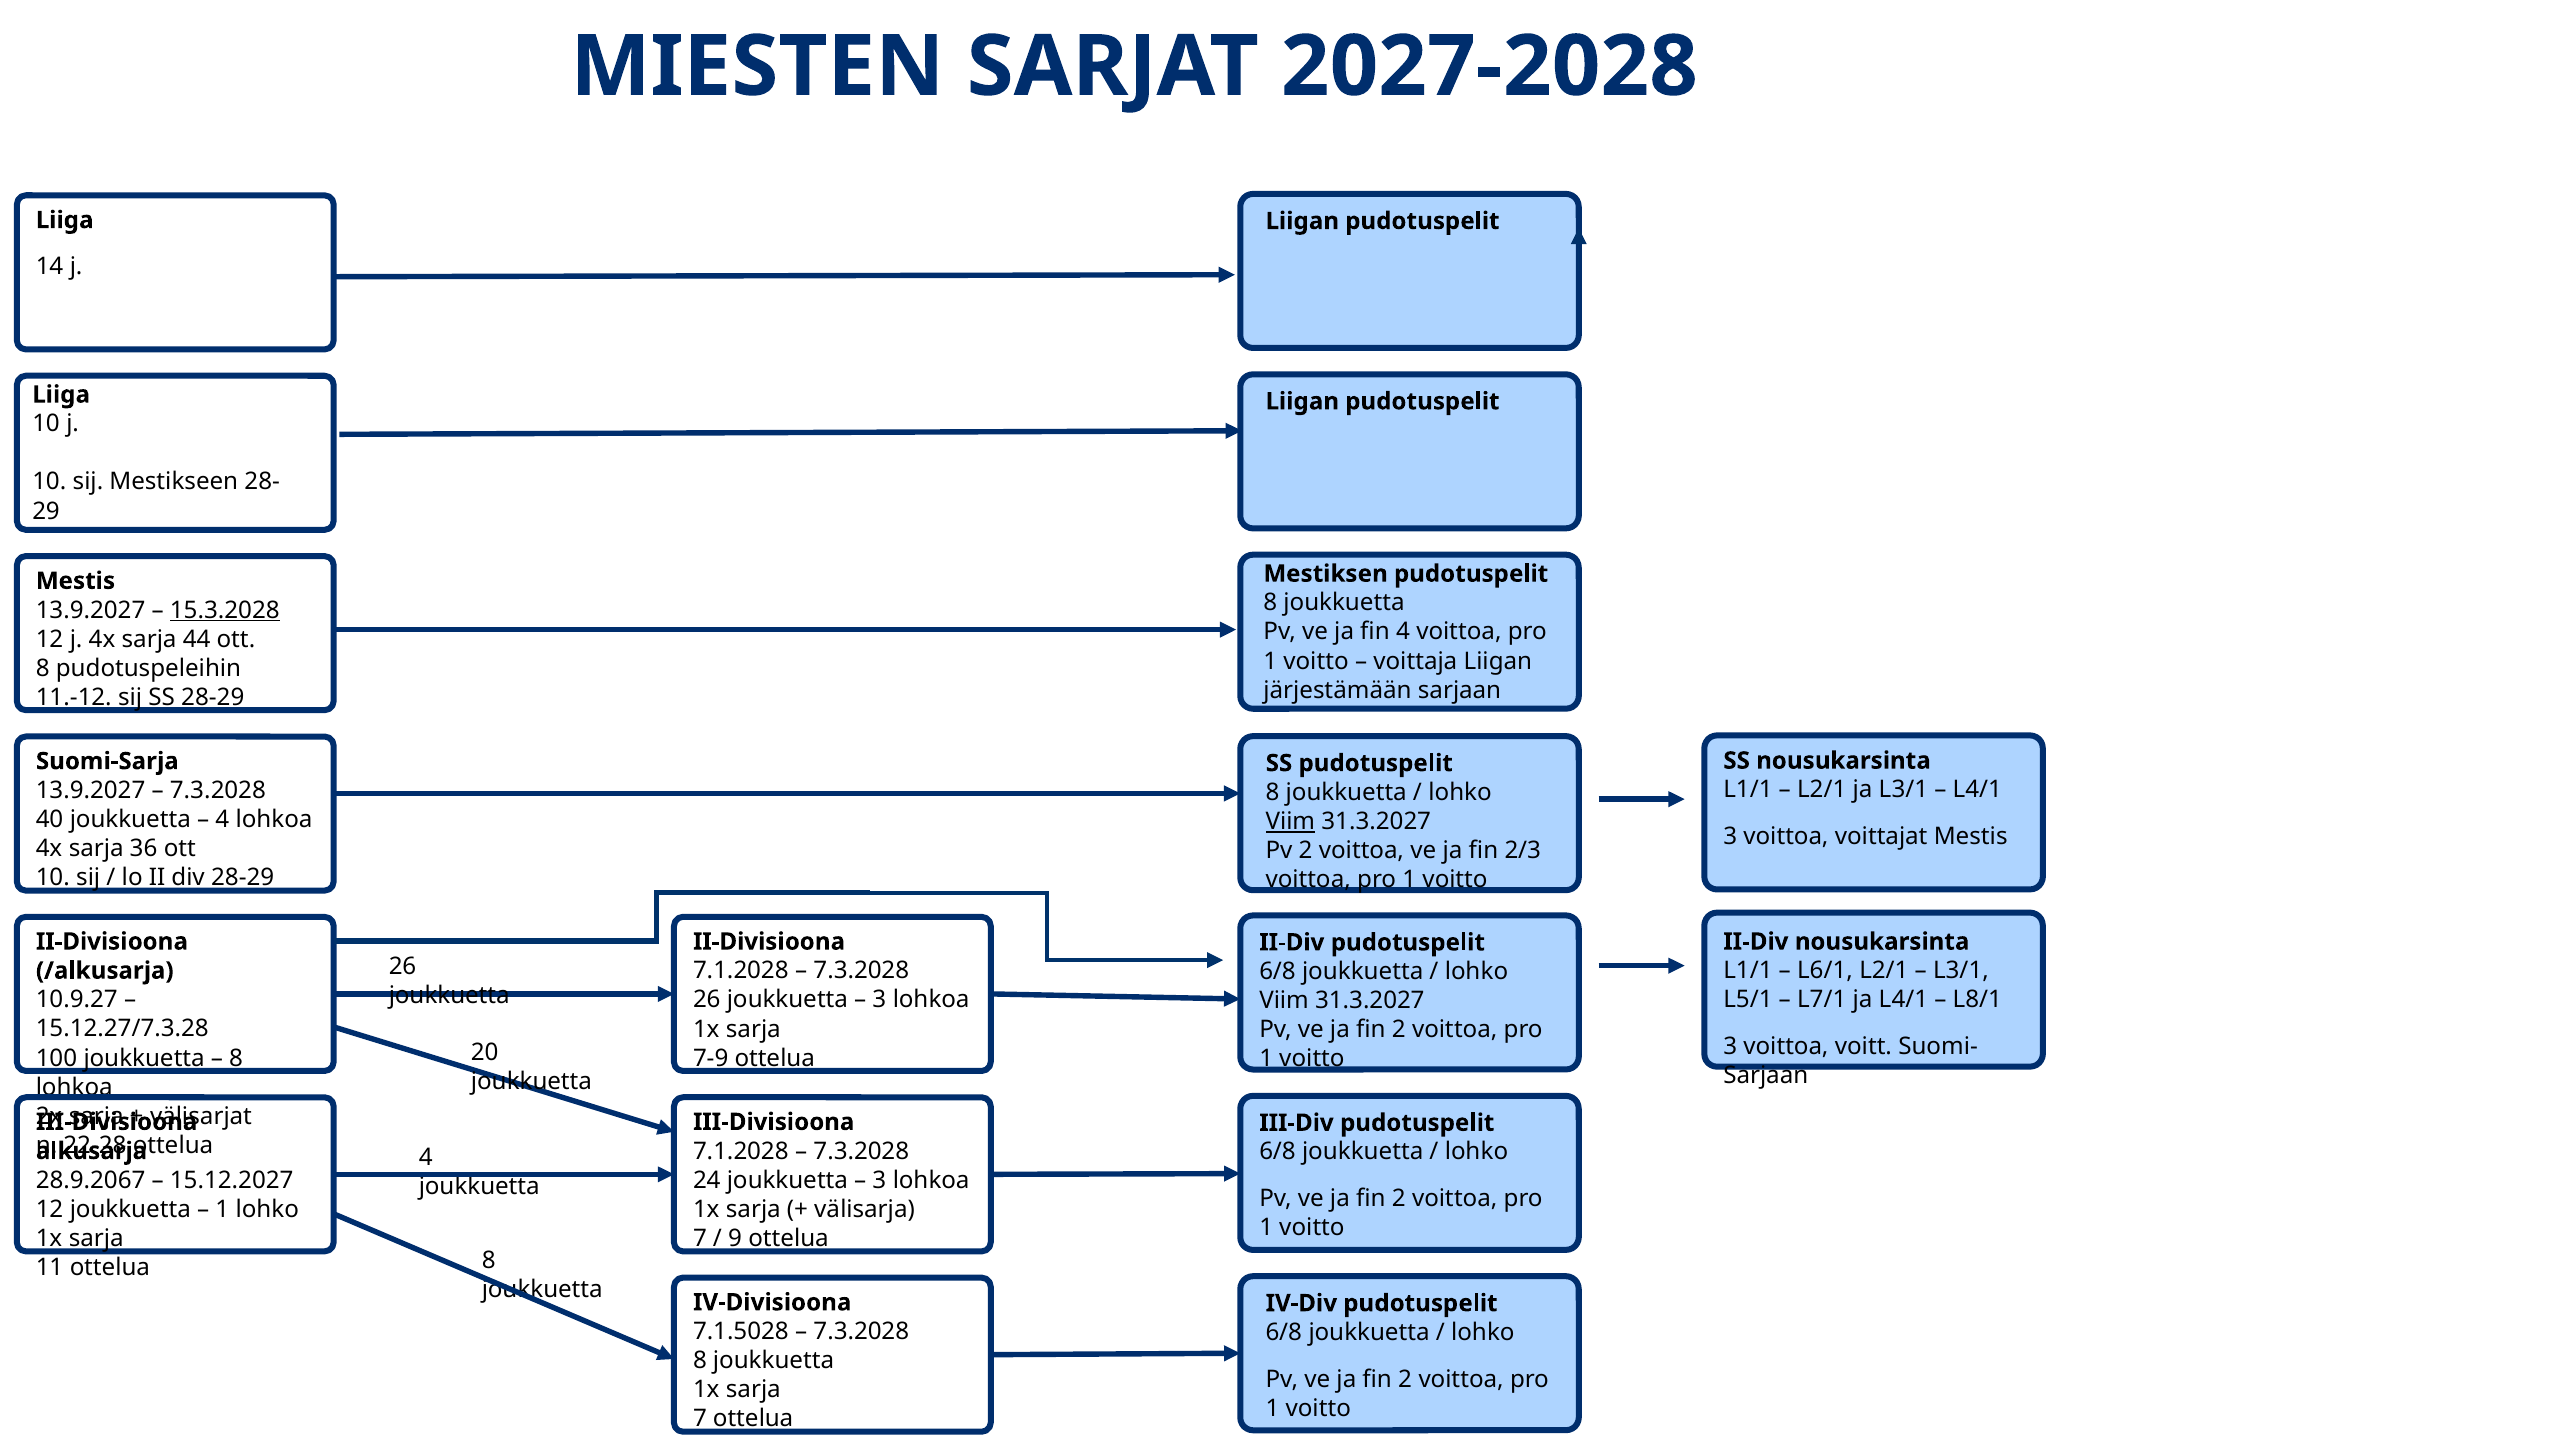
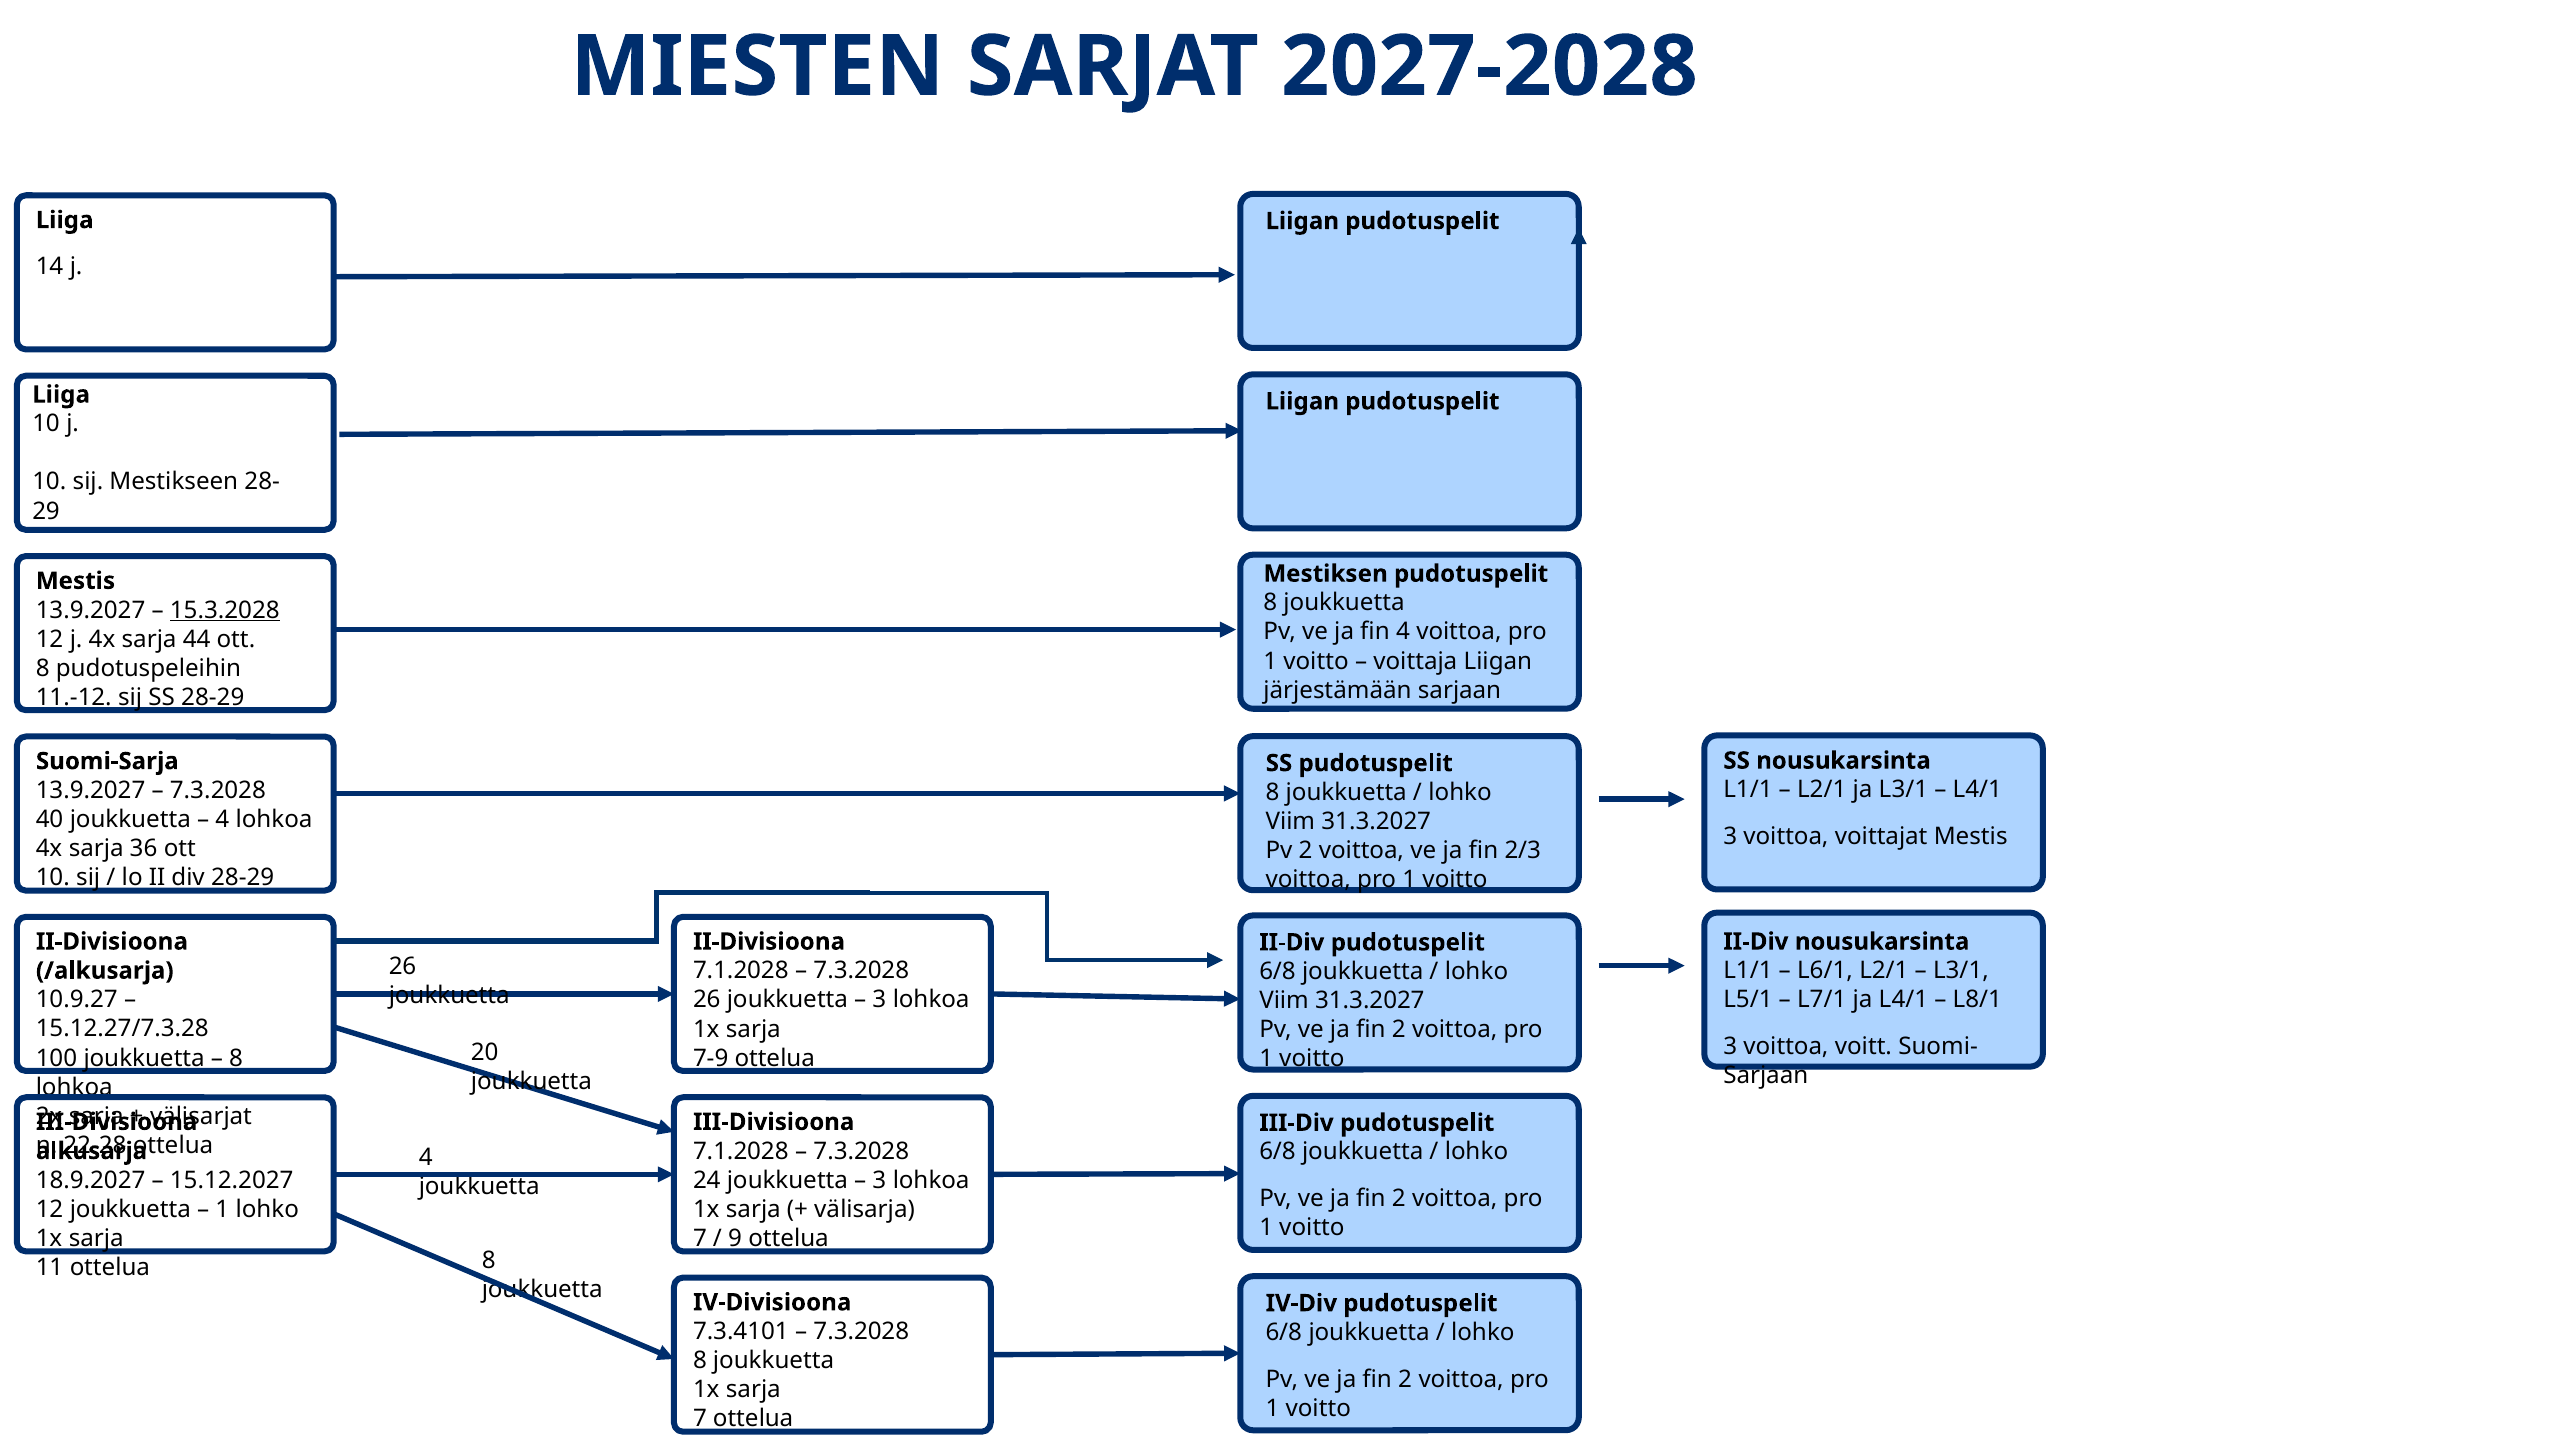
Viim at (1290, 821) underline: present -> none
28.9.2067: 28.9.2067 -> 18.9.2027
7.1.5028: 7.1.5028 -> 7.3.4101
